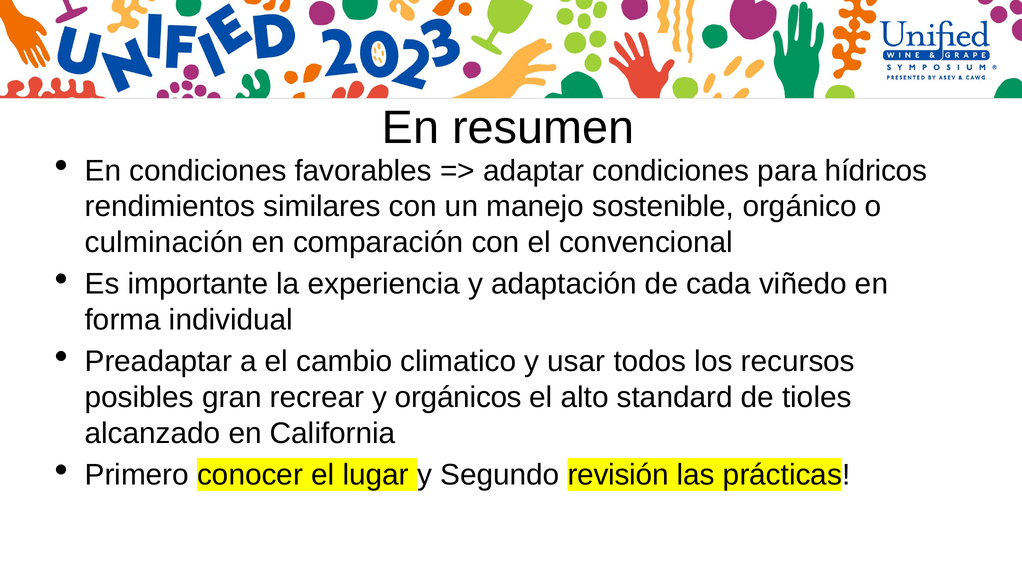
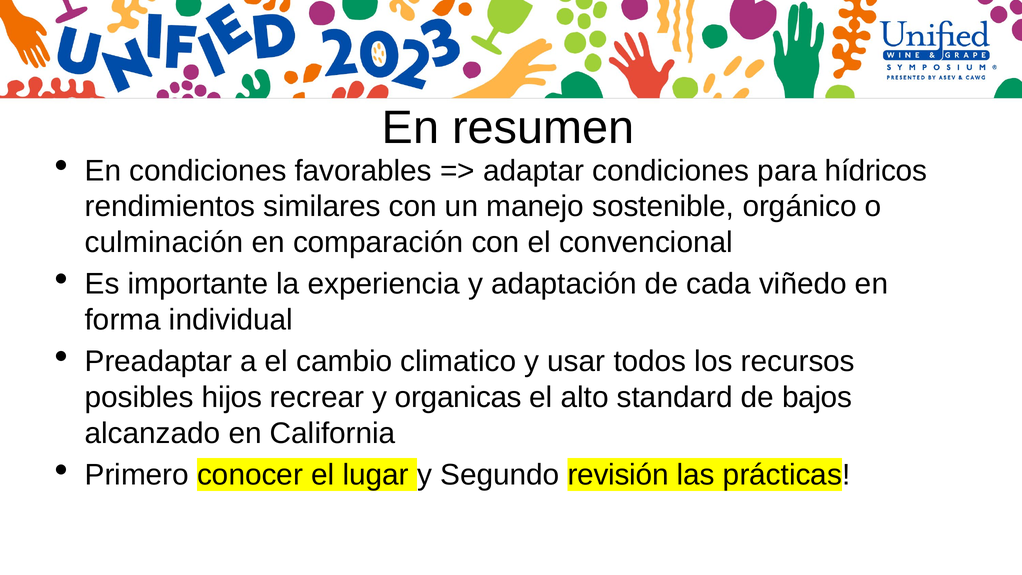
gran: gran -> hijos
orgánicos: orgánicos -> organicas
tioles: tioles -> bajos
